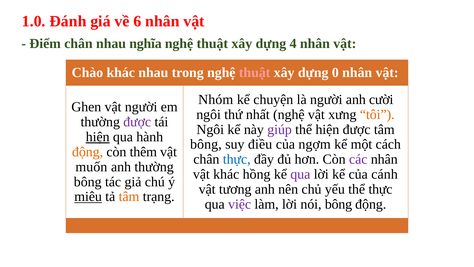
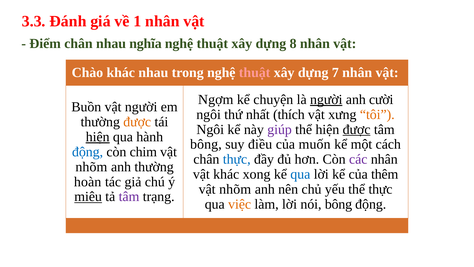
1.0: 1.0 -> 3.3
6: 6 -> 1
4: 4 -> 8
0: 0 -> 7
Nhóm: Nhóm -> Ngợm
người at (326, 99) underline: none -> present
Ghen: Ghen -> Buồn
nhất nghệ: nghệ -> thích
được at (137, 122) colour: purple -> orange
được at (357, 129) underline: none -> present
ngợm: ngợm -> muốn
động at (88, 152) colour: orange -> blue
thêm: thêm -> chim
muốn at (91, 167): muốn -> nhõm
hồng: hồng -> xong
qua at (300, 174) colour: purple -> blue
cánh: cánh -> thêm
bông at (88, 182): bông -> hoàn
tương at (235, 189): tương -> nhõm
tâm at (129, 196) colour: orange -> purple
việc colour: purple -> orange
